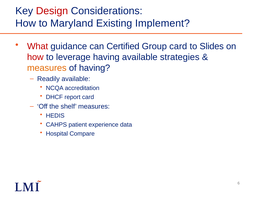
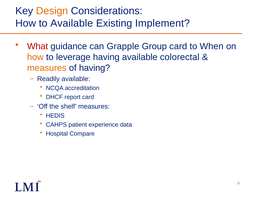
Design colour: red -> orange
to Maryland: Maryland -> Available
Certified: Certified -> Grapple
Slides: Slides -> When
how at (35, 57) colour: red -> orange
strategies: strategies -> colorectal
